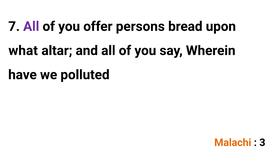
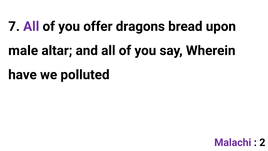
persons: persons -> dragons
what: what -> male
Malachi colour: orange -> purple
3: 3 -> 2
